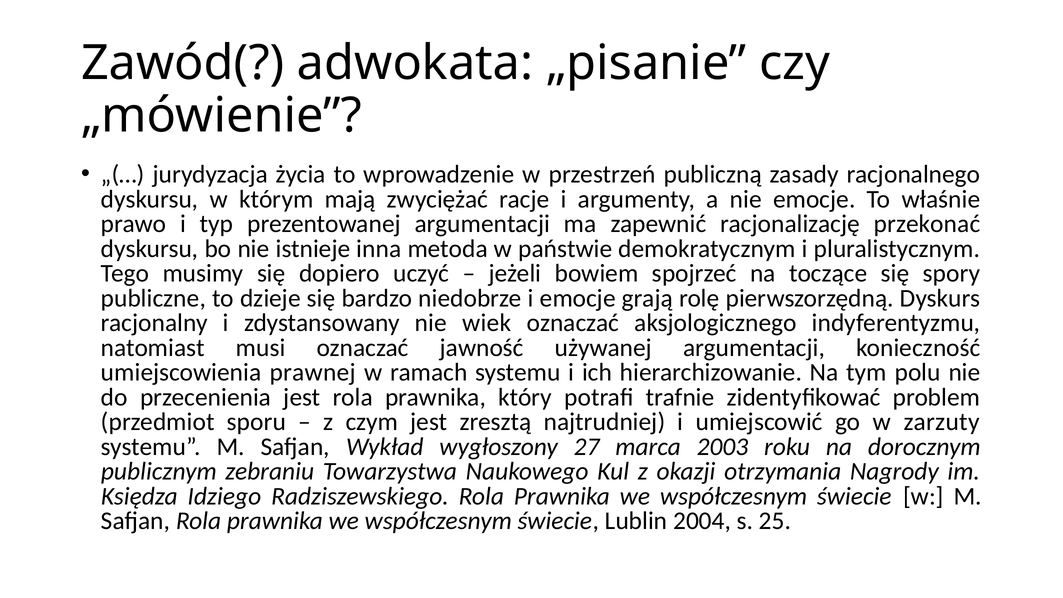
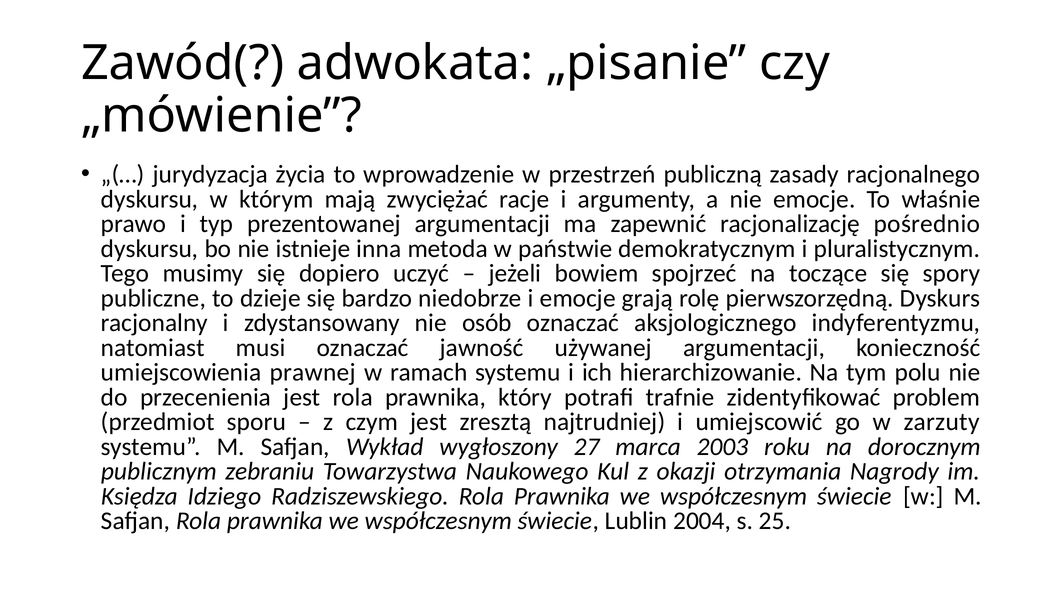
przekonać: przekonać -> pośrednio
wiek: wiek -> osób
